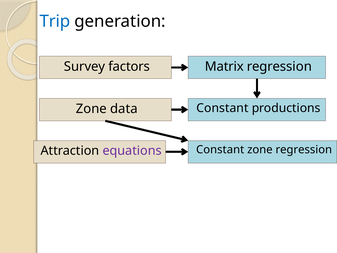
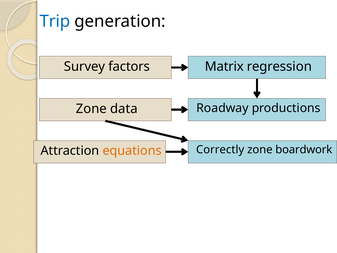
data Constant: Constant -> Roadway
Constant at (220, 150): Constant -> Correctly
zone regression: regression -> boardwork
equations colour: purple -> orange
